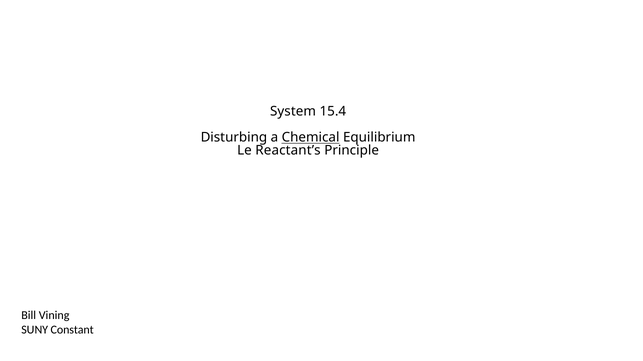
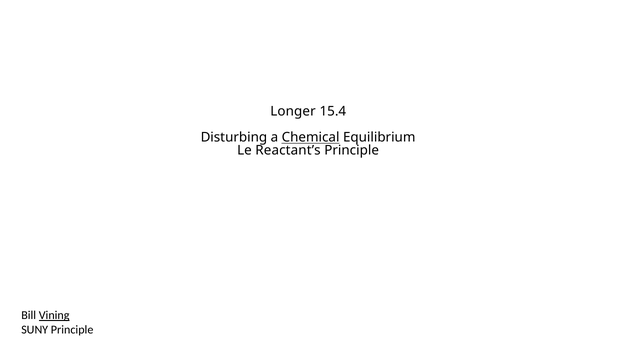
System: System -> Longer
Vining underline: none -> present
SUNY Constant: Constant -> Principle
